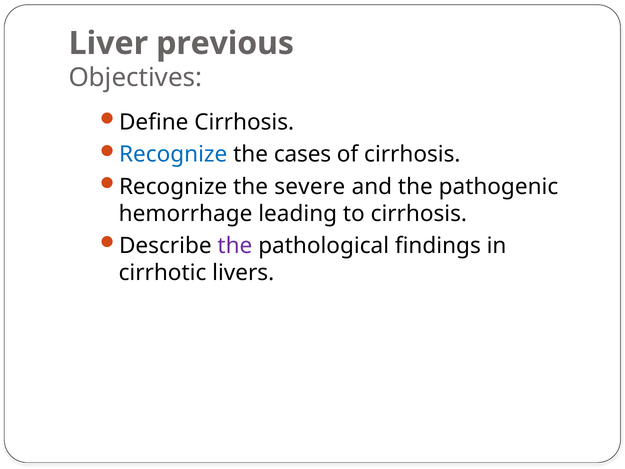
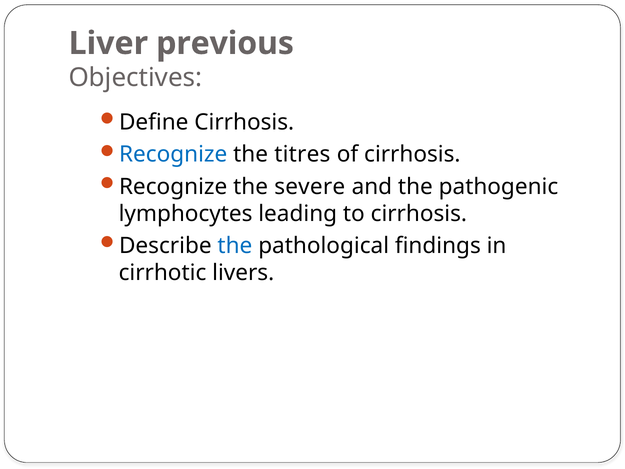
cases: cases -> titres
hemorrhage: hemorrhage -> lymphocytes
the at (235, 246) colour: purple -> blue
